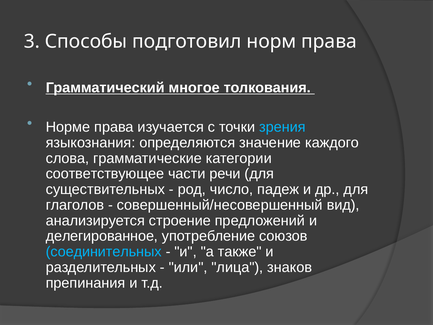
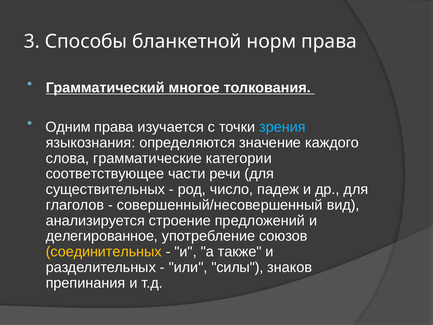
подготовил: подготовил -> бланкетной
Норме: Норме -> Одним
соединительных colour: light blue -> yellow
лица: лица -> силы
